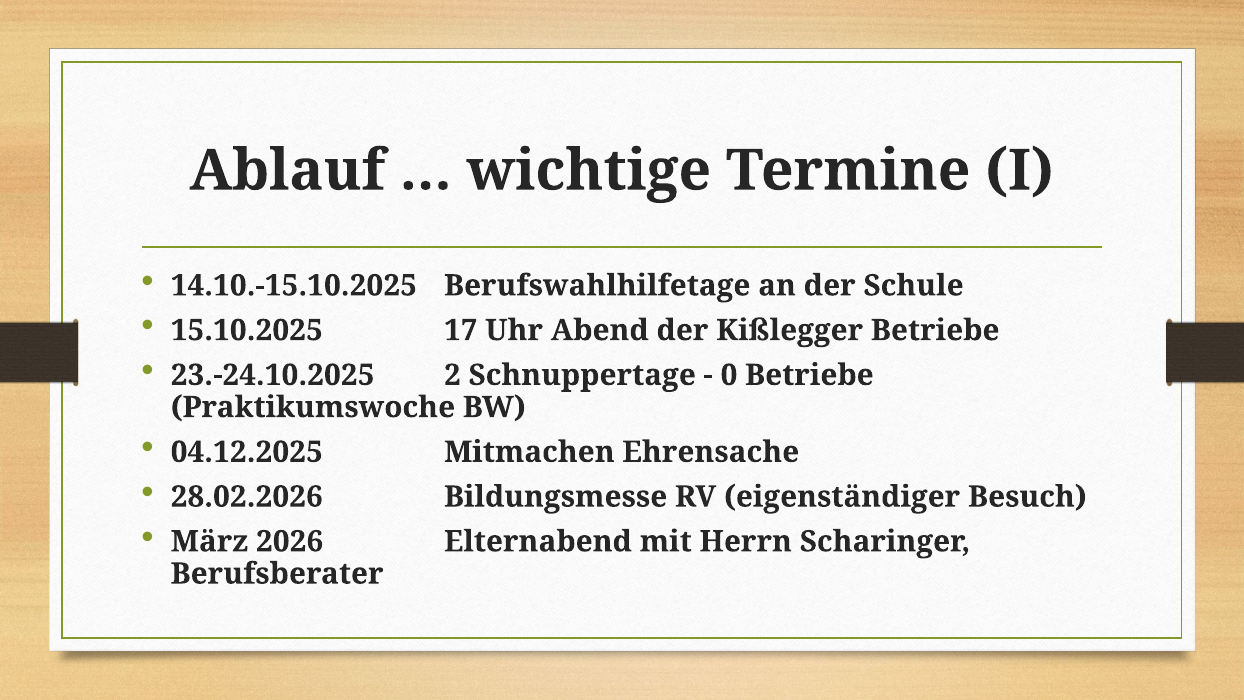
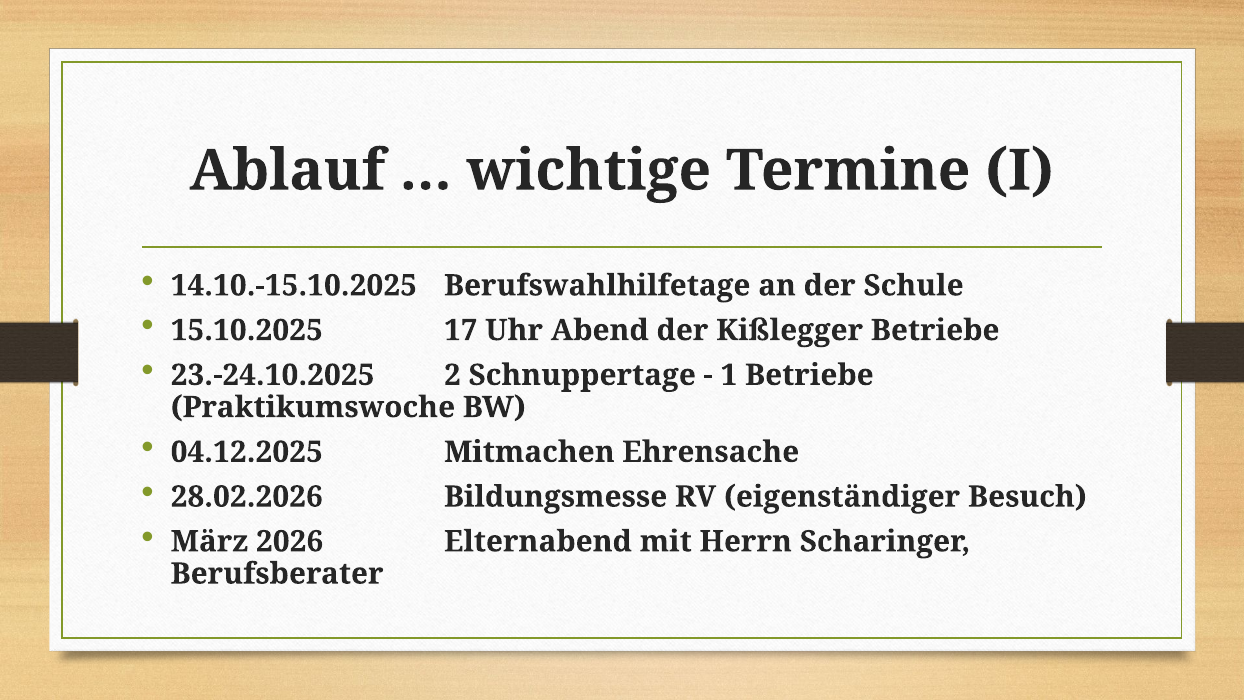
0: 0 -> 1
